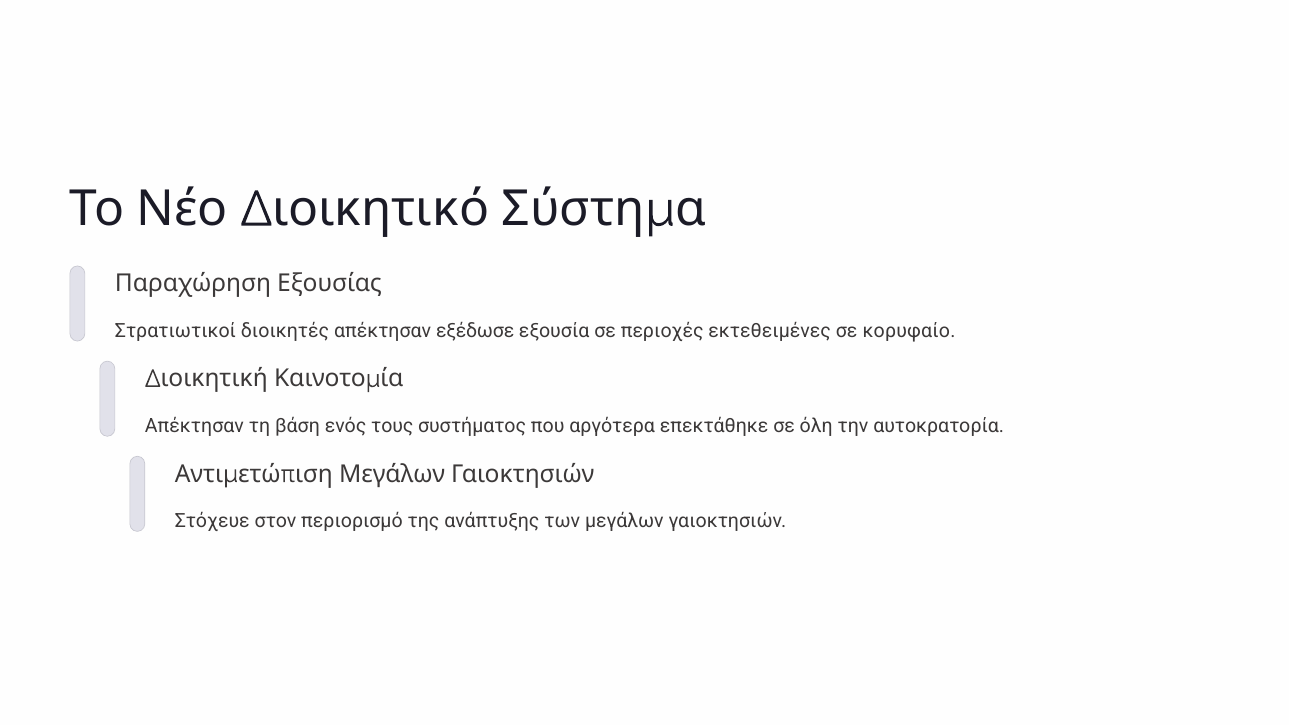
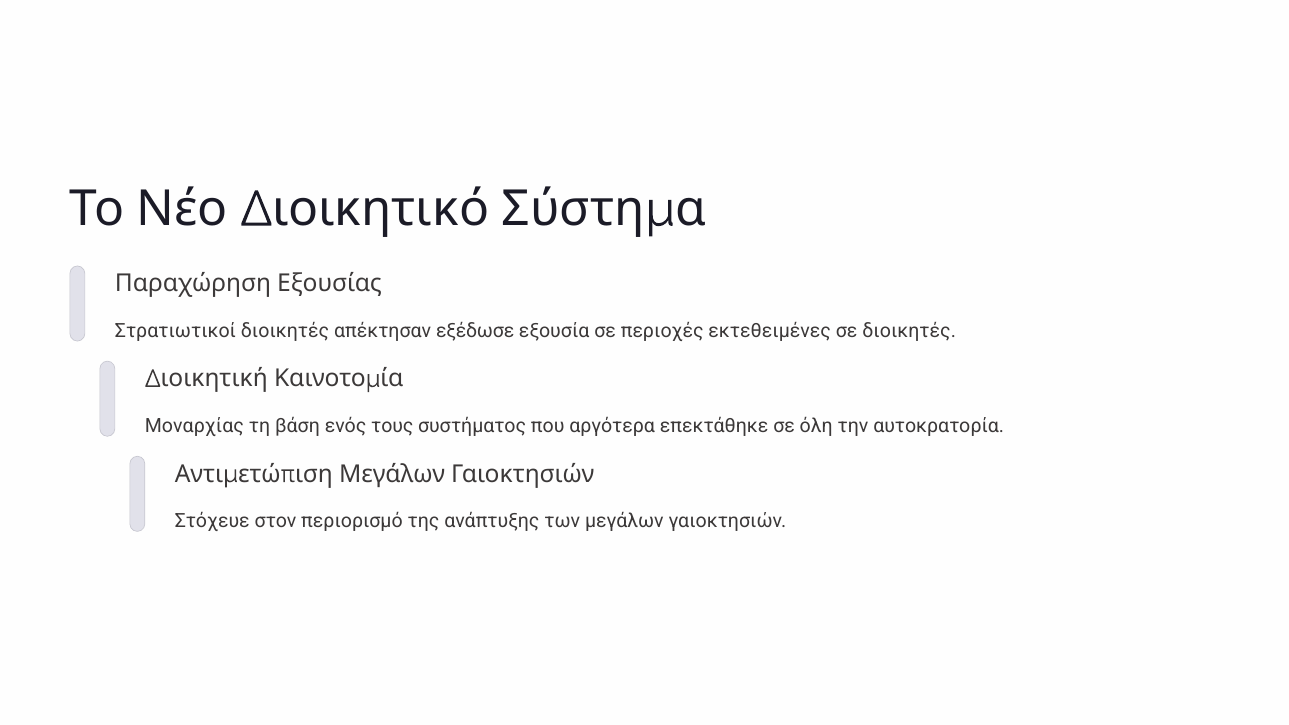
σε κορυφαίο: κορυφαίο -> διοικητές
Απέκτησαν at (194, 426): Απέκτησαν -> Μοναρχίας
